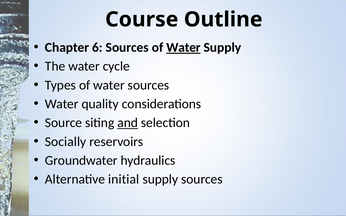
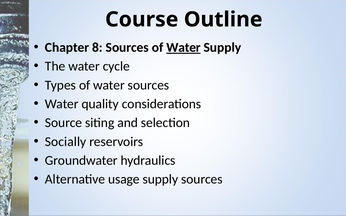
6: 6 -> 8
and underline: present -> none
initial: initial -> usage
